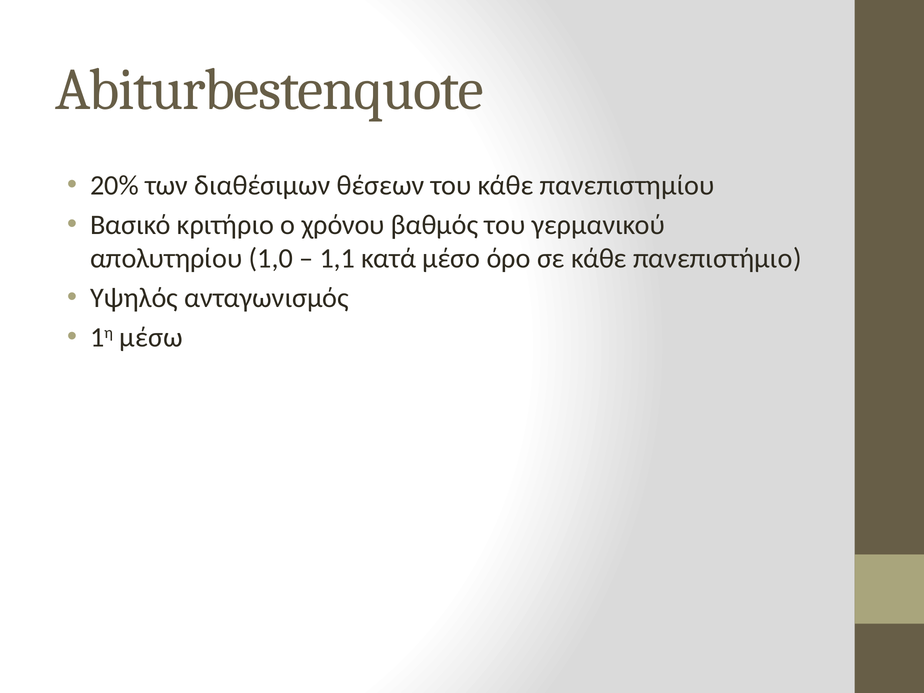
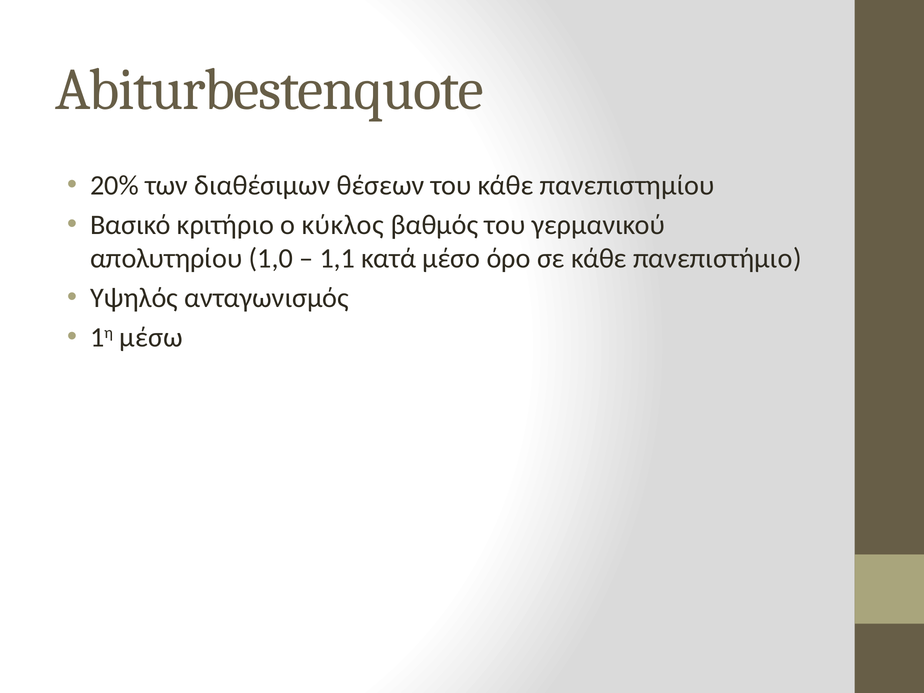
χρόνου: χρόνου -> κύκλος
